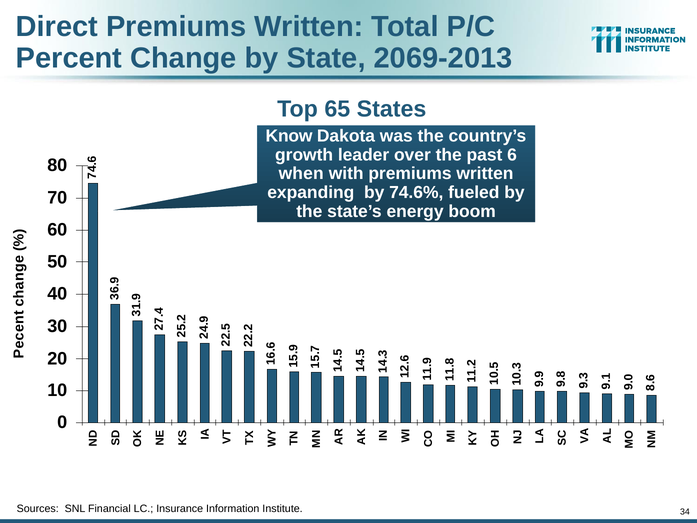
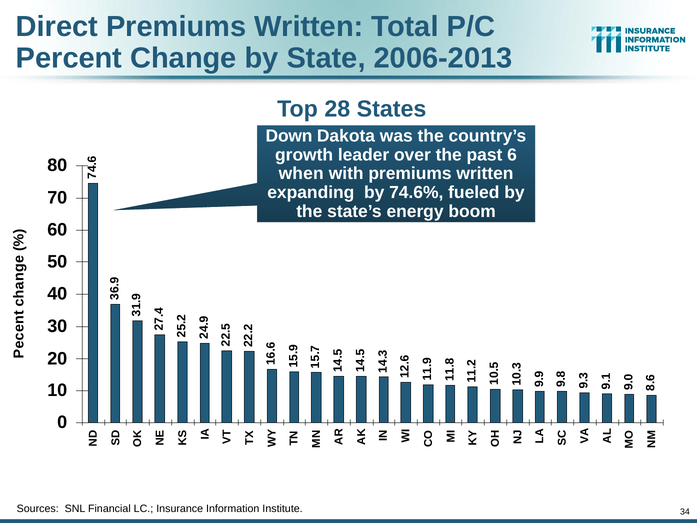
2069-2013: 2069-2013 -> 2006-2013
65: 65 -> 28
Know: Know -> Down
